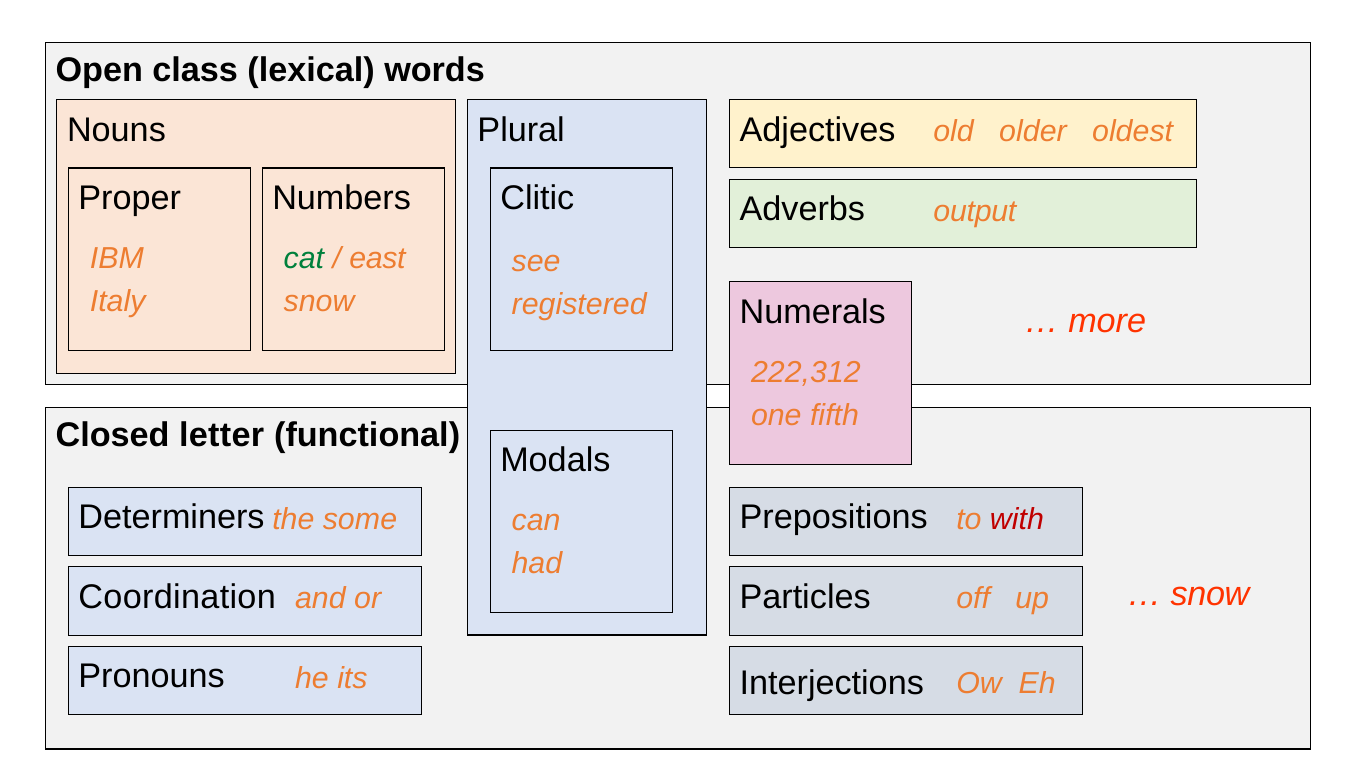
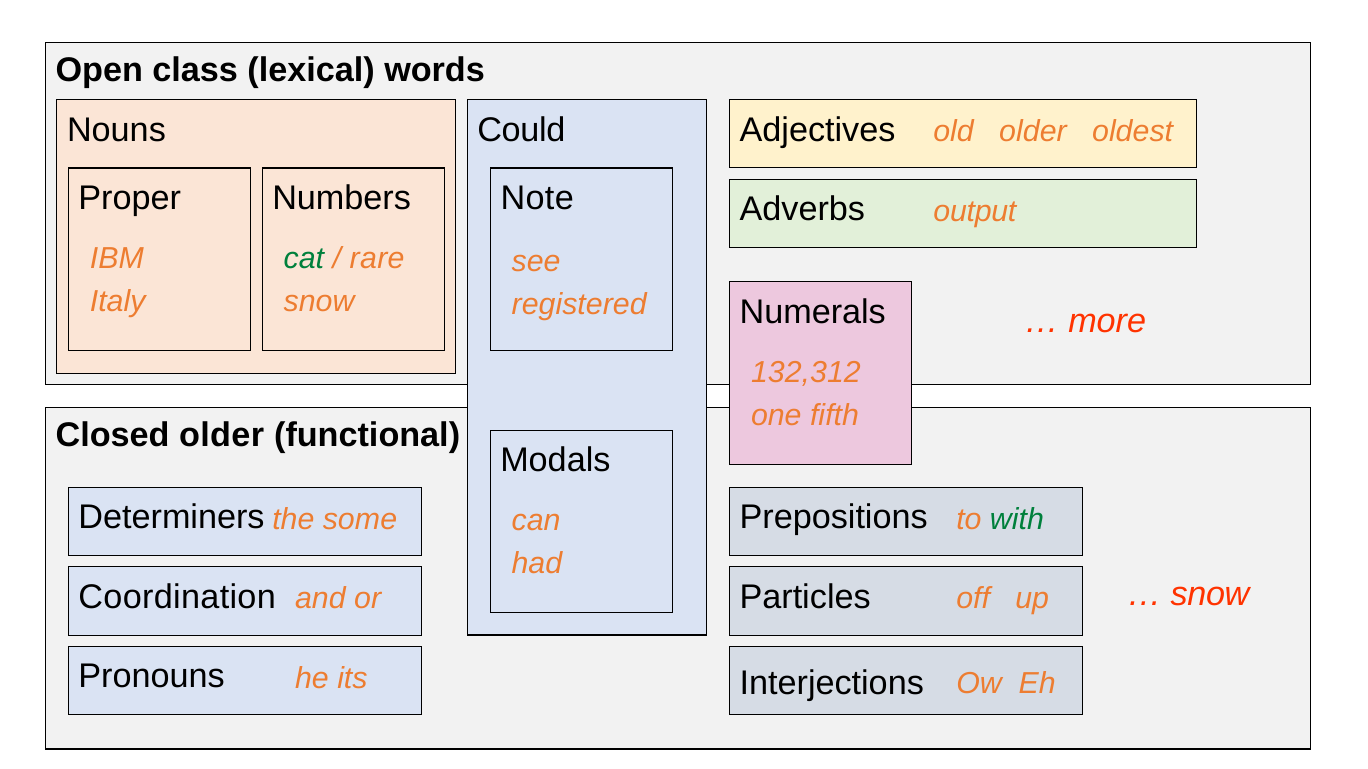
Plural: Plural -> Could
Clitic: Clitic -> Note
east: east -> rare
222,312: 222,312 -> 132,312
Closed letter: letter -> older
with colour: red -> green
